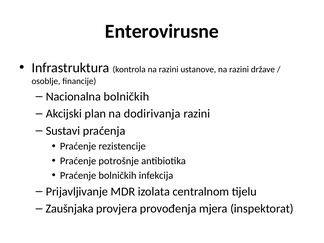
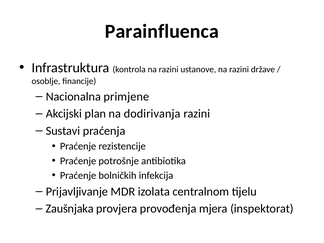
Enterovirusne: Enterovirusne -> Parainfluenca
Nacionalna bolničkih: bolničkih -> primjene
